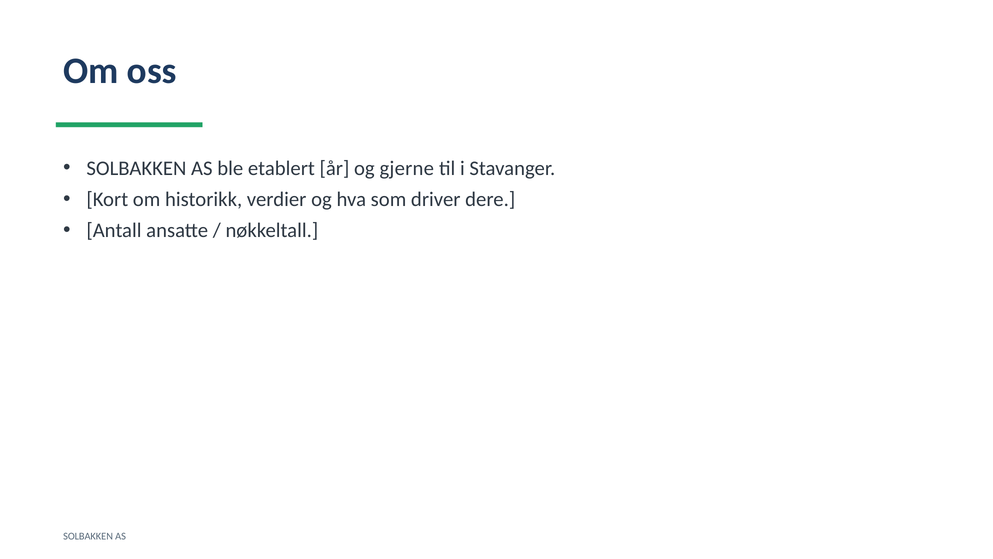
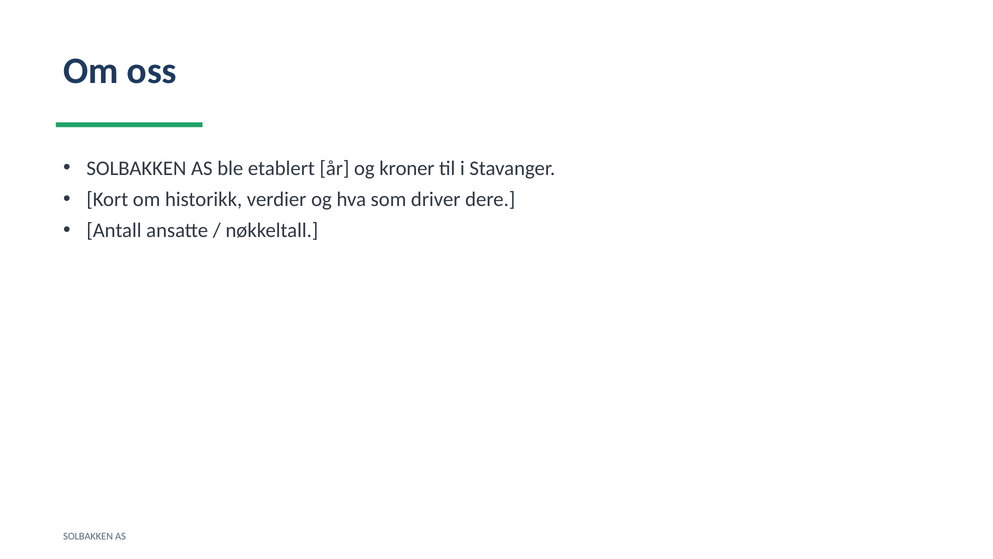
gjerne: gjerne -> kroner
